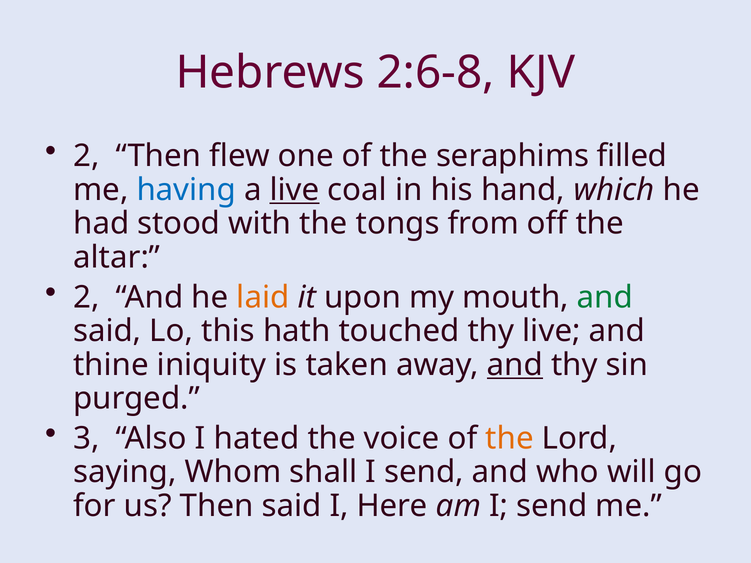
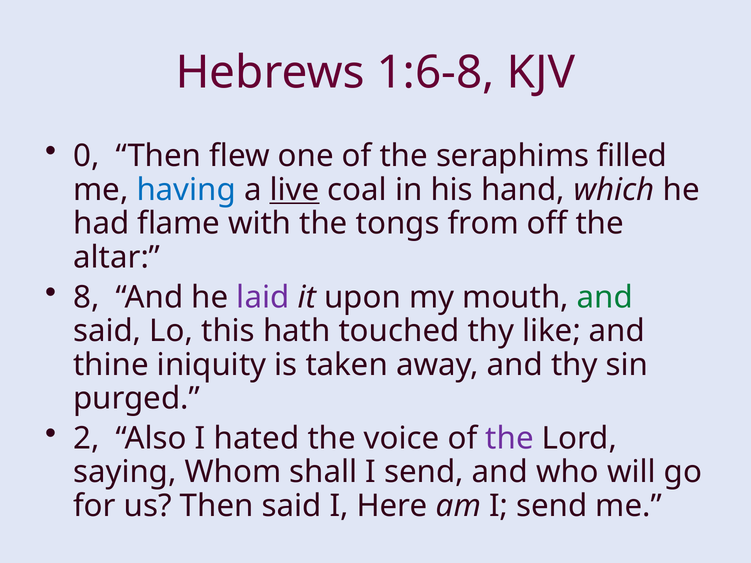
2:6-8: 2:6-8 -> 1:6-8
2 at (86, 156): 2 -> 0
stood: stood -> flame
2 at (86, 297): 2 -> 8
laid colour: orange -> purple
thy live: live -> like
and at (515, 365) underline: present -> none
3: 3 -> 2
the at (510, 439) colour: orange -> purple
